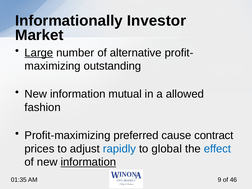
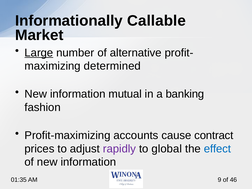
Investor: Investor -> Callable
outstanding: outstanding -> determined
allowed: allowed -> banking
preferred: preferred -> accounts
rapidly colour: blue -> purple
information at (88, 162) underline: present -> none
